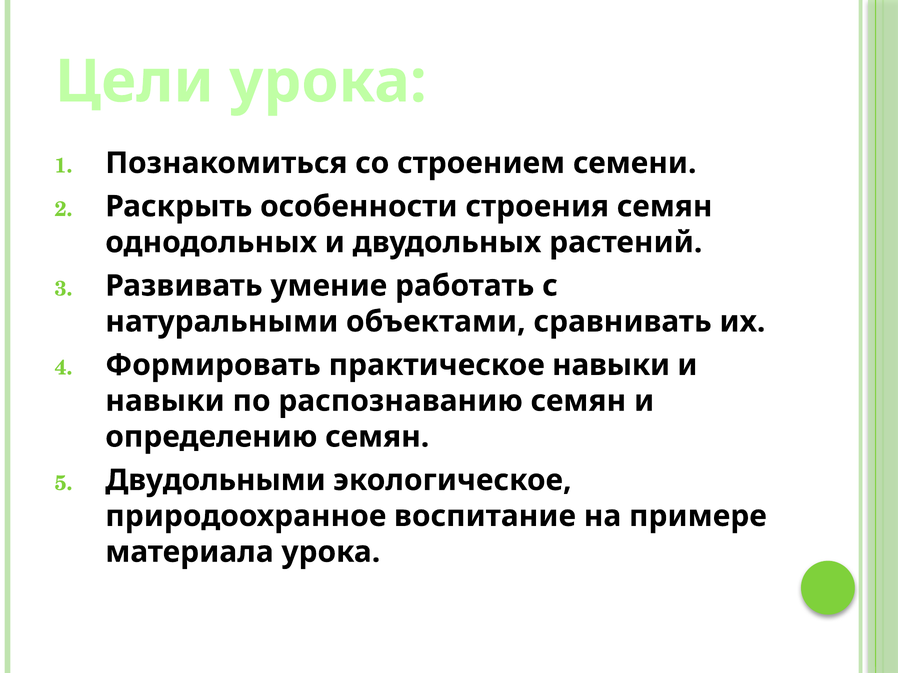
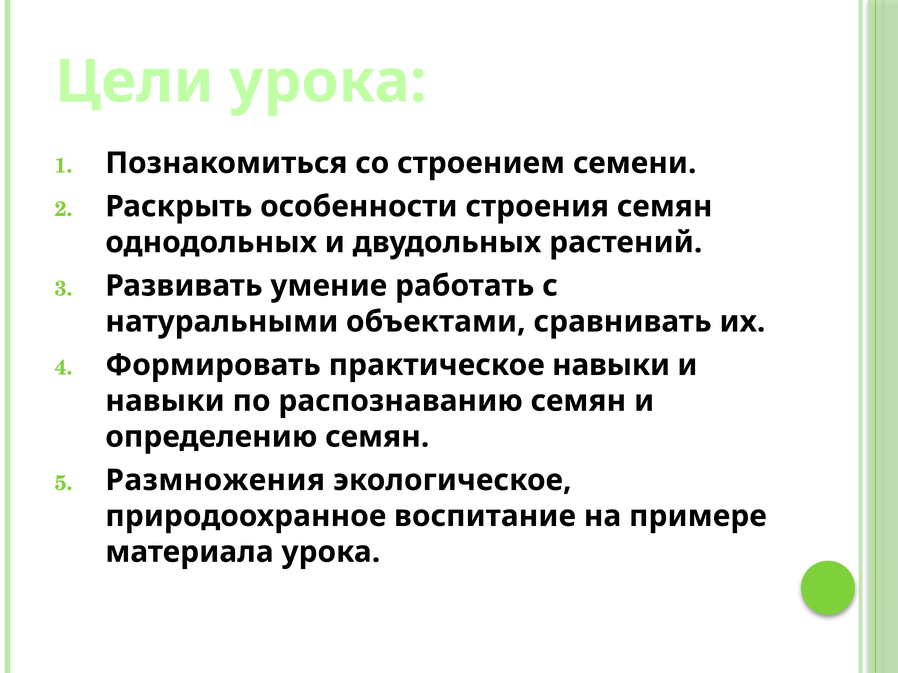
Двудольными: Двудольными -> Размножения
